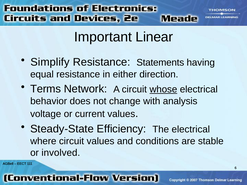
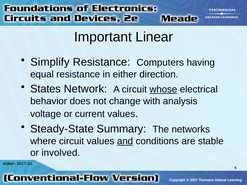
Statements: Statements -> Computers
Terms: Terms -> States
Efficiency: Efficiency -> Summary
The electrical: electrical -> networks
and underline: none -> present
